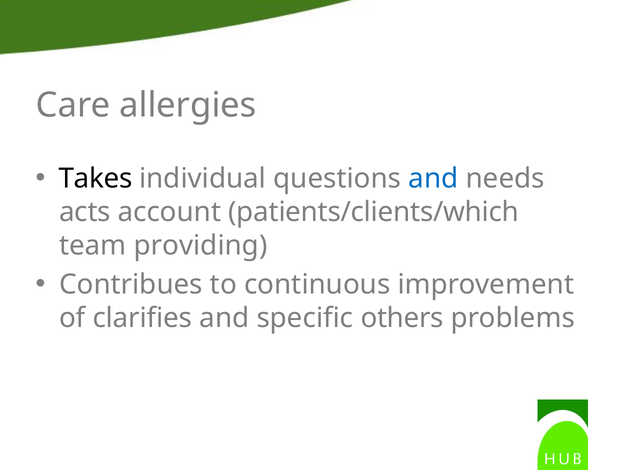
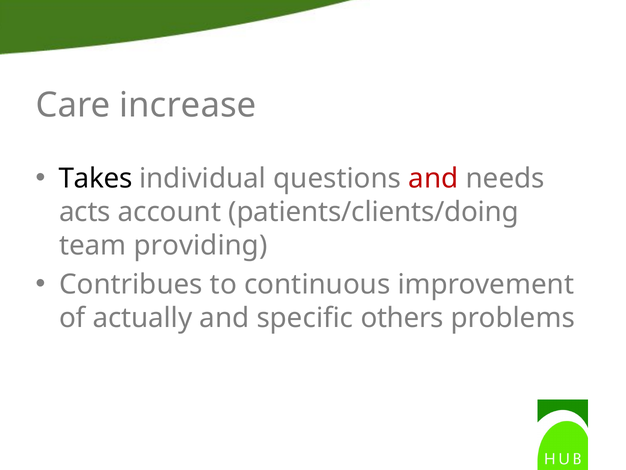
allergies: allergies -> increase
and at (433, 178) colour: blue -> red
patients/clients/which: patients/clients/which -> patients/clients/doing
clarifies: clarifies -> actually
